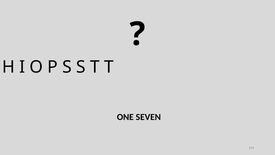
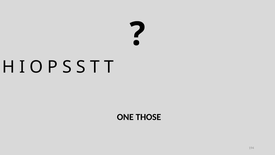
SEVEN: SEVEN -> THOSE
